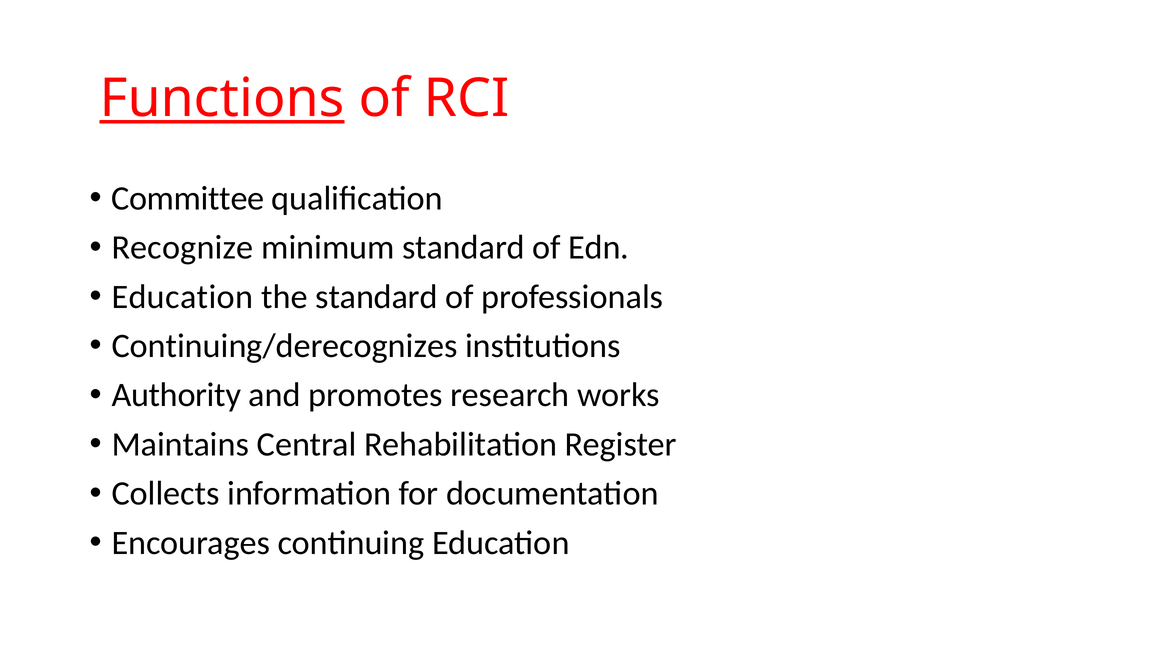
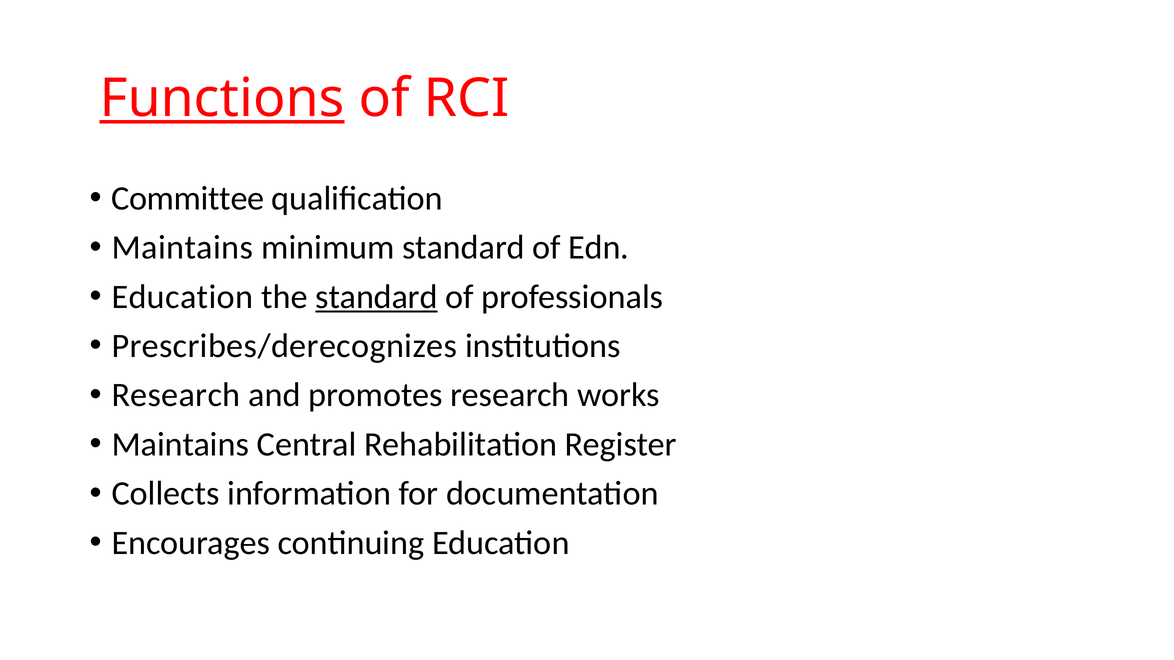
Recognize at (182, 248): Recognize -> Maintains
standard at (376, 297) underline: none -> present
Continuing/derecognizes: Continuing/derecognizes -> Prescribes/derecognizes
Authority at (176, 395): Authority -> Research
